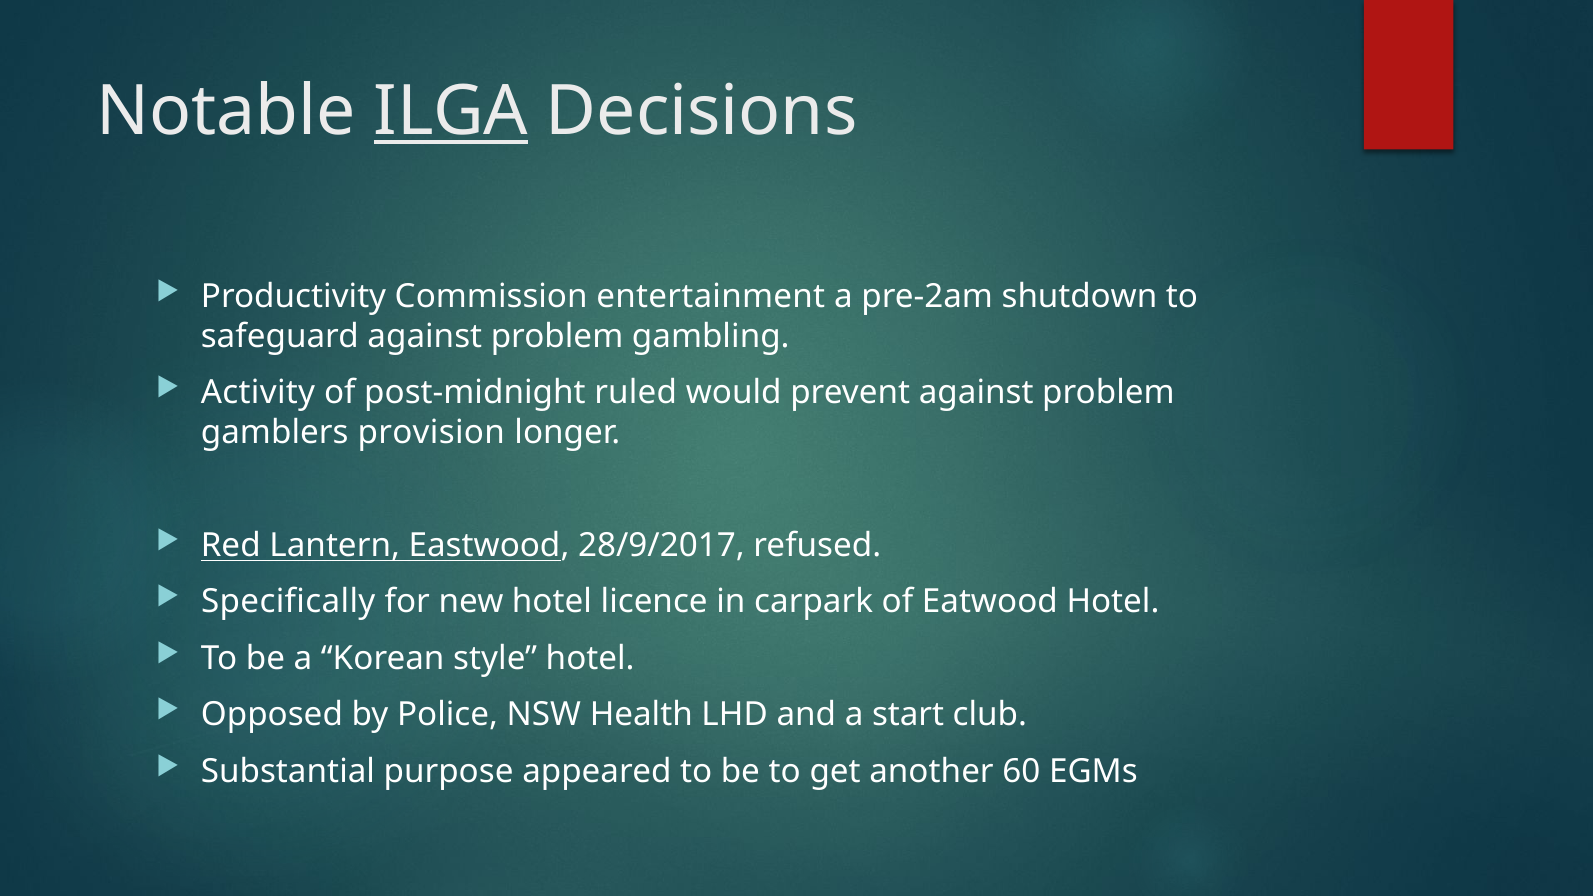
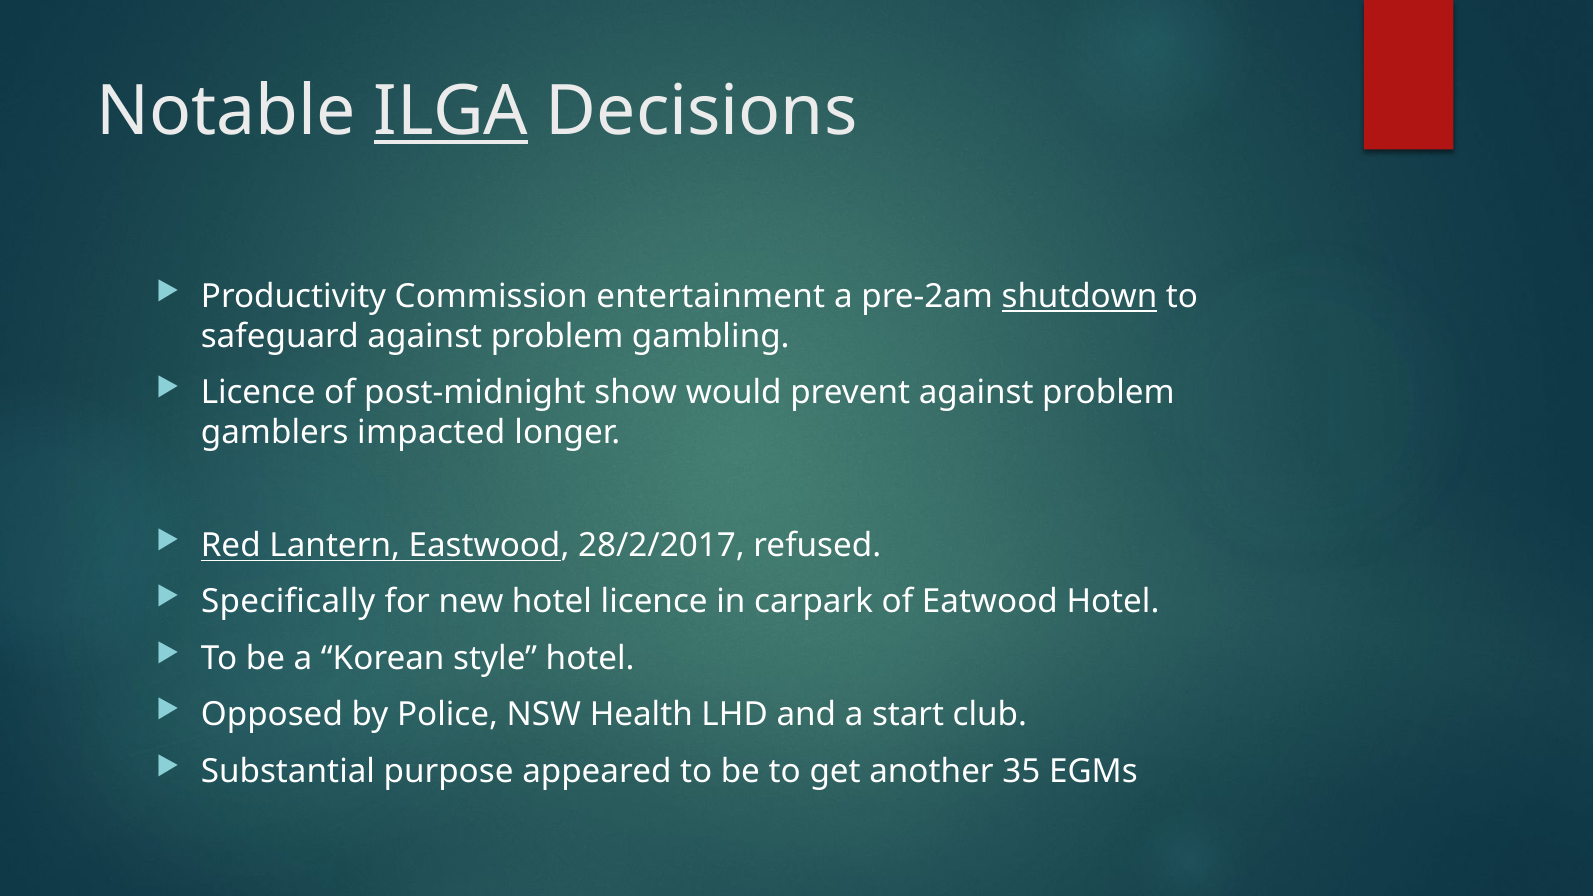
shutdown underline: none -> present
Activity at (258, 393): Activity -> Licence
ruled: ruled -> show
provision: provision -> impacted
28/9/2017: 28/9/2017 -> 28/2/2017
60: 60 -> 35
